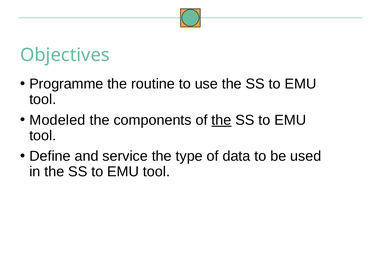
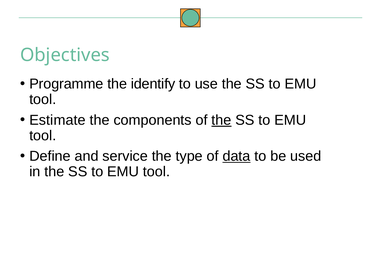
routine: routine -> identify
Modeled: Modeled -> Estimate
data underline: none -> present
